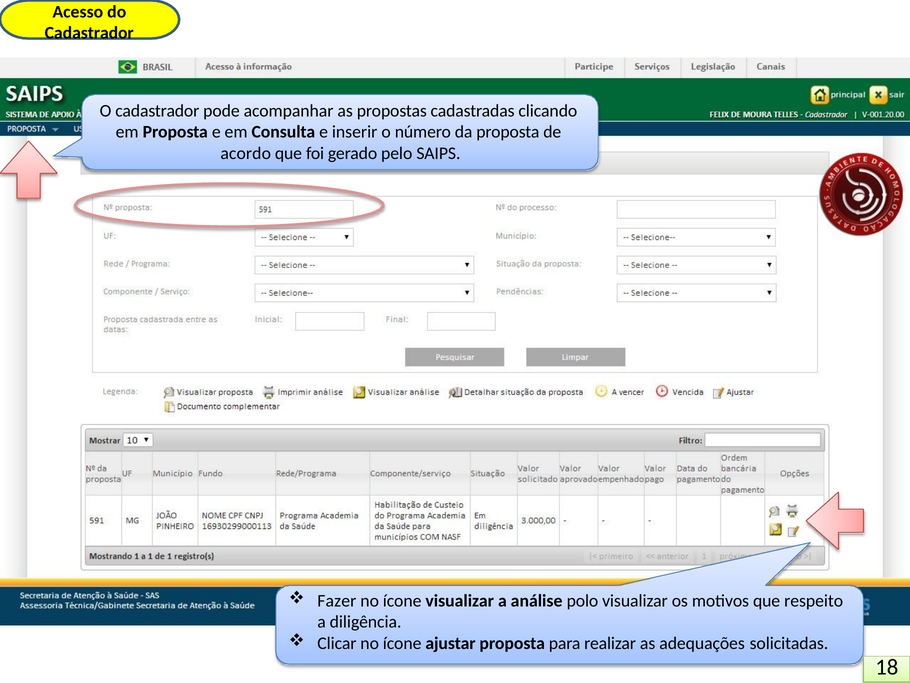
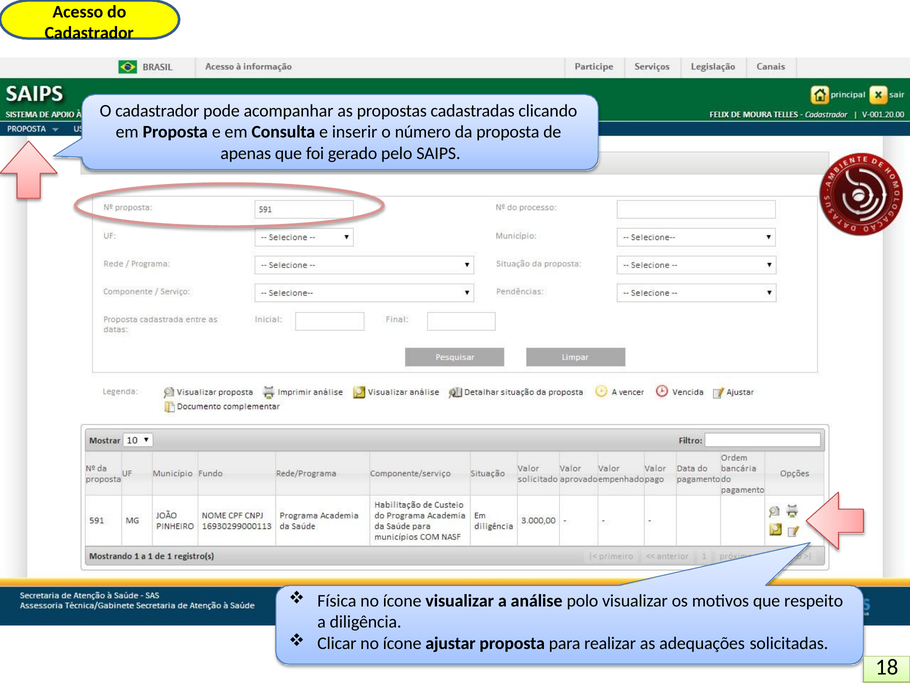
acordo: acordo -> apenas
Fazer: Fazer -> Física
